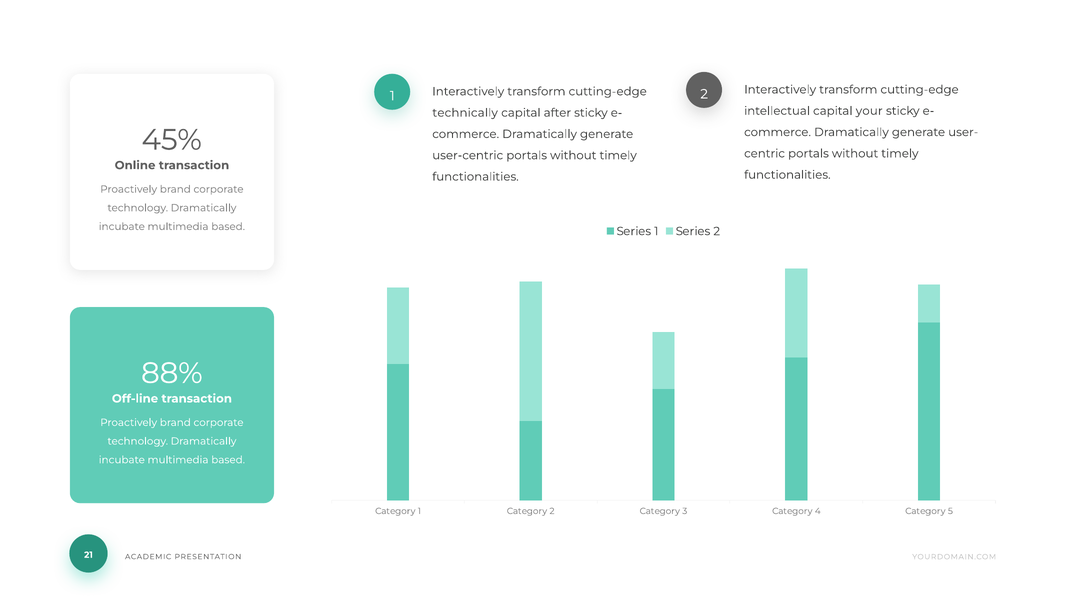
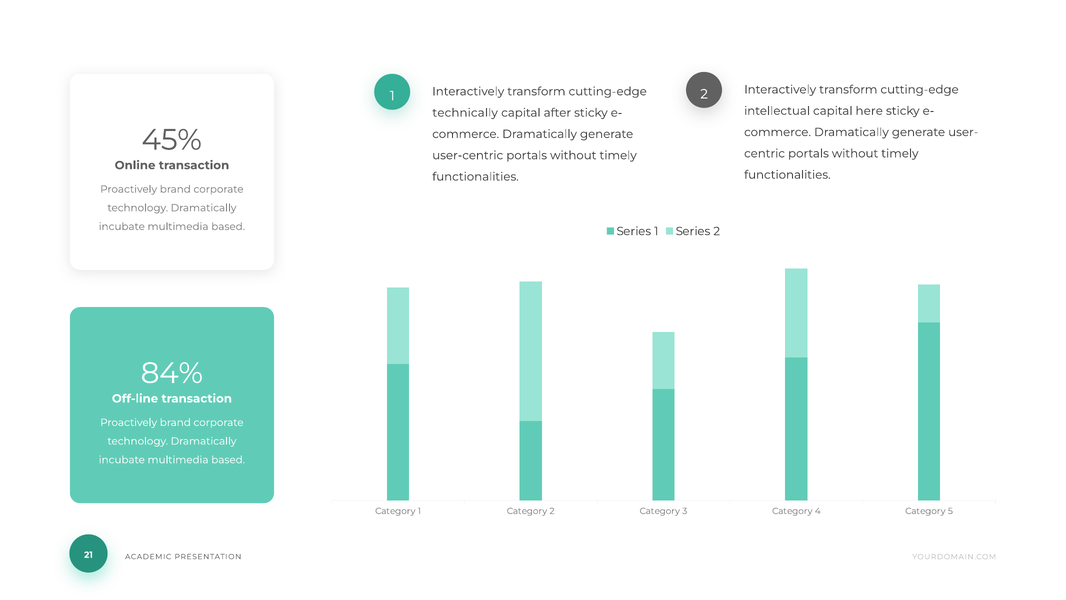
your: your -> here
88%: 88% -> 84%
